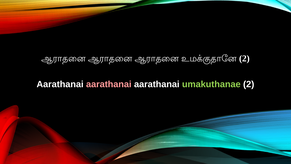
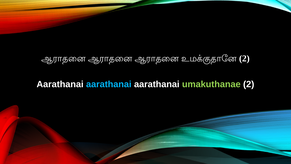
aarathanai at (109, 84) colour: pink -> light blue
